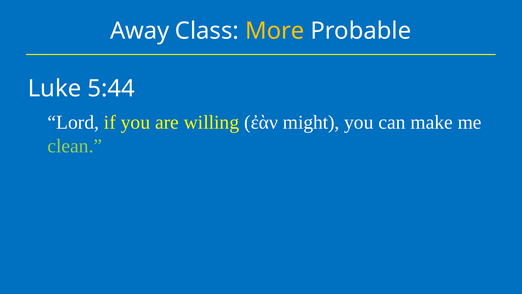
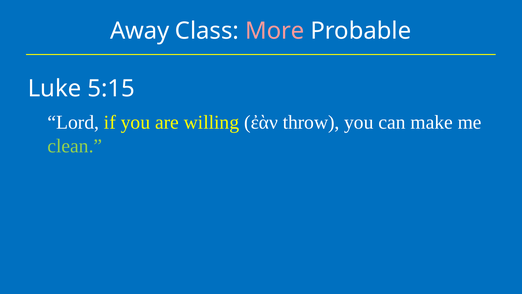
More colour: yellow -> pink
5:44: 5:44 -> 5:15
might: might -> throw
